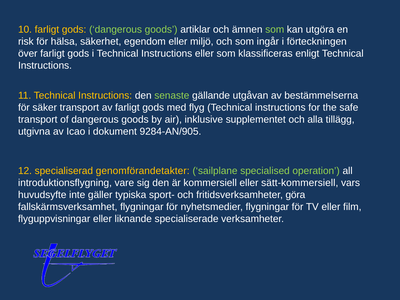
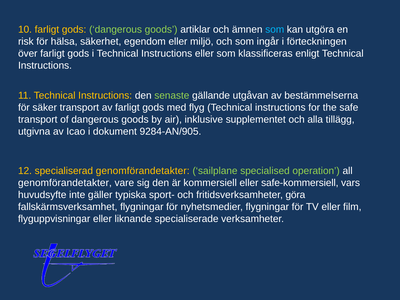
som at (275, 30) colour: light green -> light blue
introduktionsflygning at (65, 183): introduktionsflygning -> genomförandetakter
sätt-kommersiell: sätt-kommersiell -> safe-kommersiell
